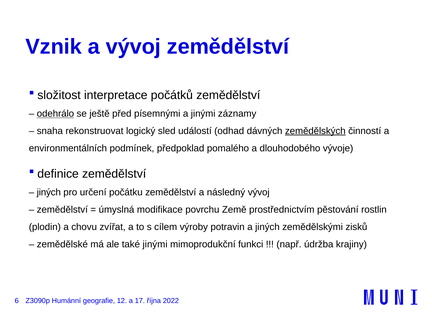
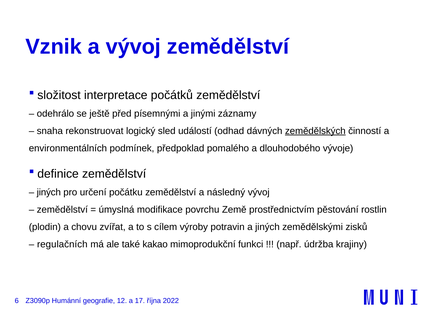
odehrálo underline: present -> none
zemědělské: zemědělské -> regulačních
také jinými: jinými -> kakao
